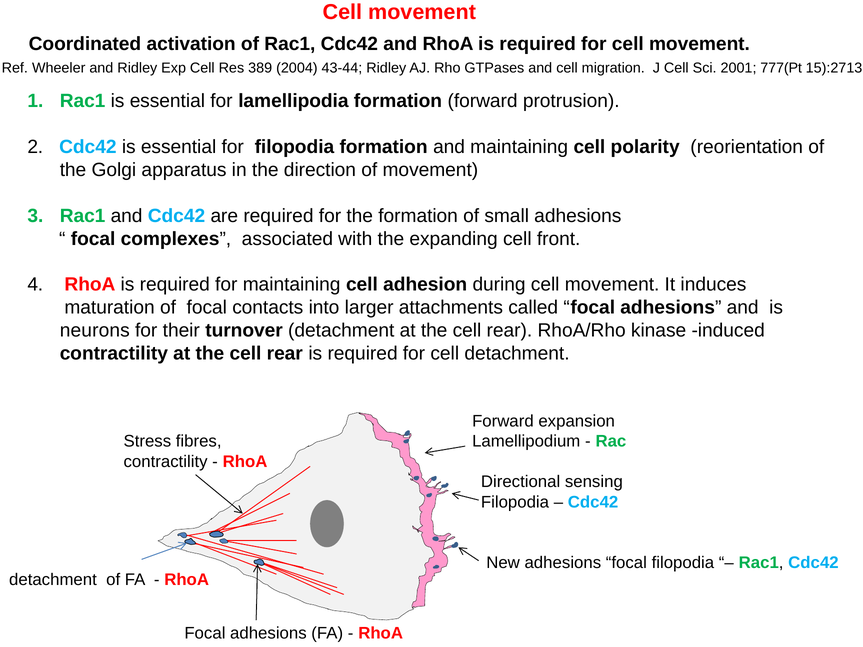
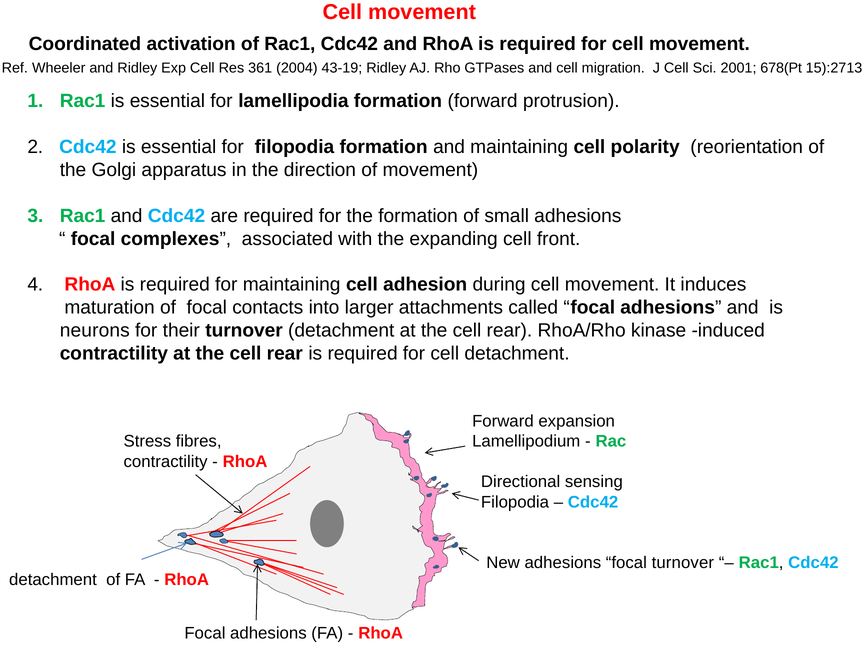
389: 389 -> 361
43-44: 43-44 -> 43-19
777(Pt: 777(Pt -> 678(Pt
focal filopodia: filopodia -> turnover
